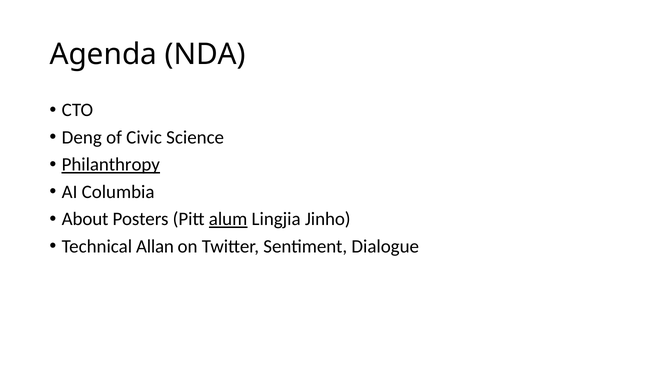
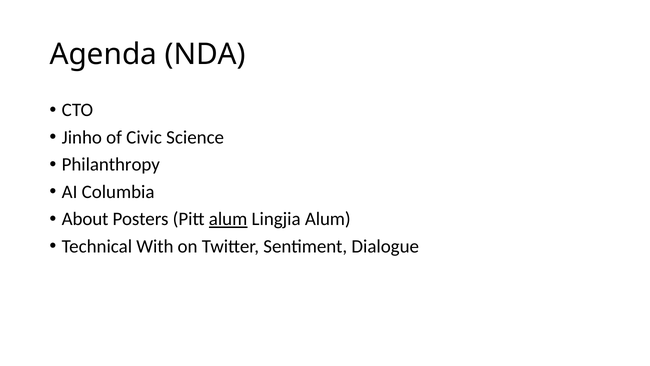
Deng: Deng -> Jinho
Philanthropy underline: present -> none
Lingjia Jinho: Jinho -> Alum
Allan: Allan -> With
